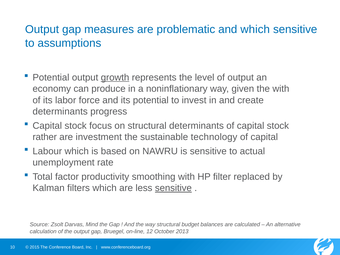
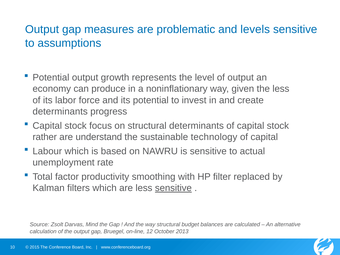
and which: which -> levels
growth underline: present -> none
the with: with -> less
investment: investment -> understand
